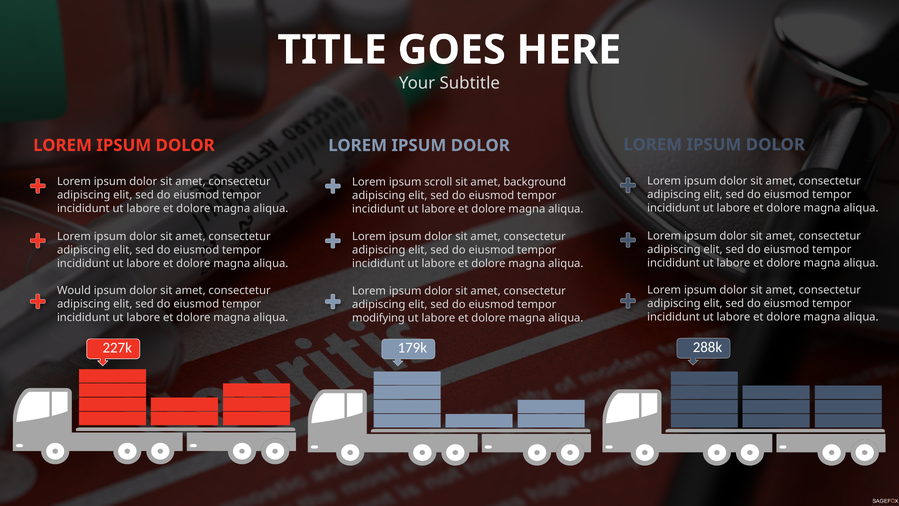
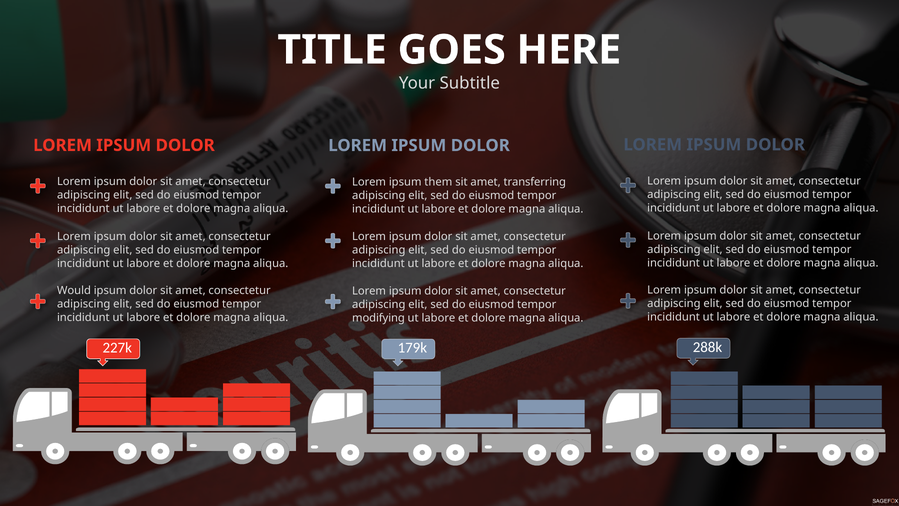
scroll: scroll -> them
background: background -> transferring
